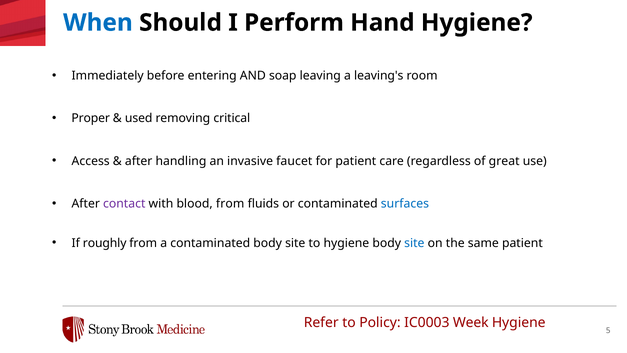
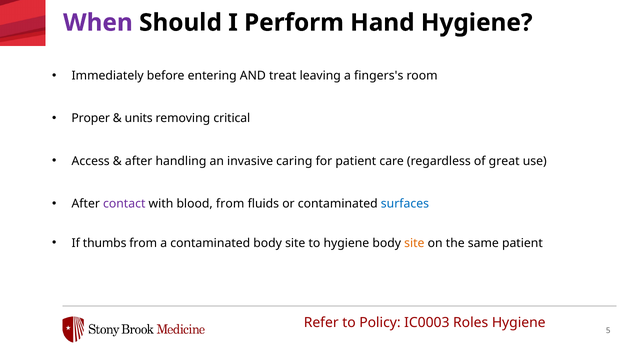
When colour: blue -> purple
soap: soap -> treat
leaving's: leaving's -> fingers's
used: used -> units
faucet: faucet -> caring
roughly: roughly -> thumbs
site at (414, 243) colour: blue -> orange
Week: Week -> Roles
